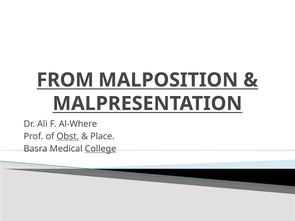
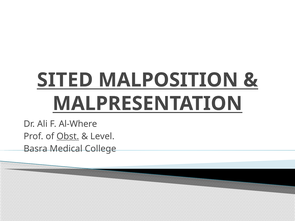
FROM: FROM -> SITED
Place: Place -> Level
College underline: present -> none
